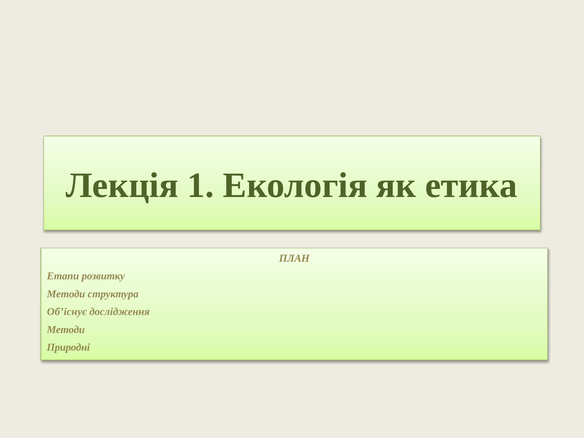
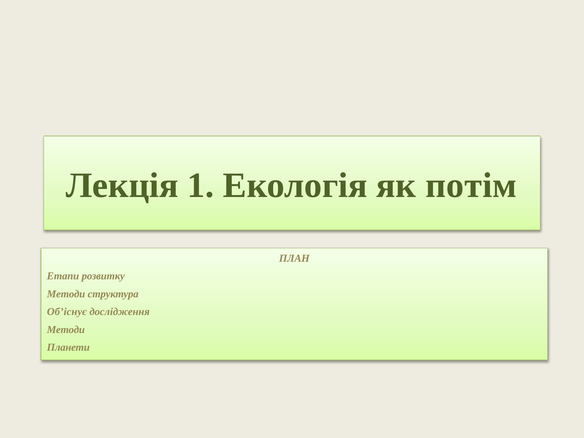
етика: етика -> потім
Природні: Природні -> Планети
